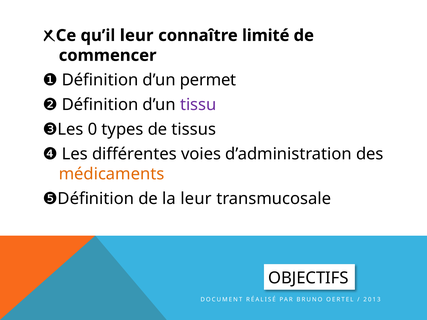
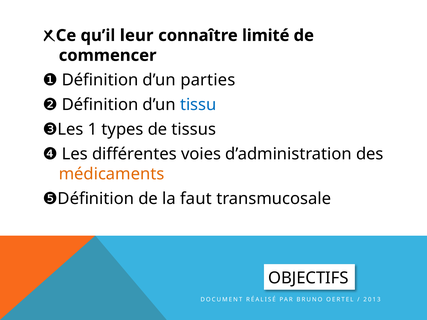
permet: permet -> parties
tissu colour: purple -> blue
0: 0 -> 1
la leur: leur -> faut
